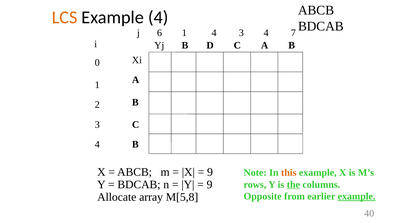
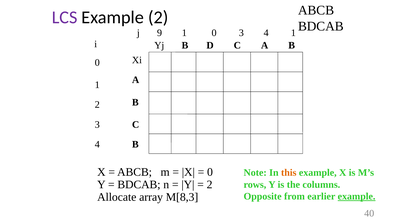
LCS colour: orange -> purple
Example 4: 4 -> 2
6: 6 -> 9
4 at (214, 33): 4 -> 0
4 7: 7 -> 1
9 at (210, 172): 9 -> 0
9 at (210, 185): 9 -> 2
the underline: present -> none
M[5,8: M[5,8 -> M[8,3
